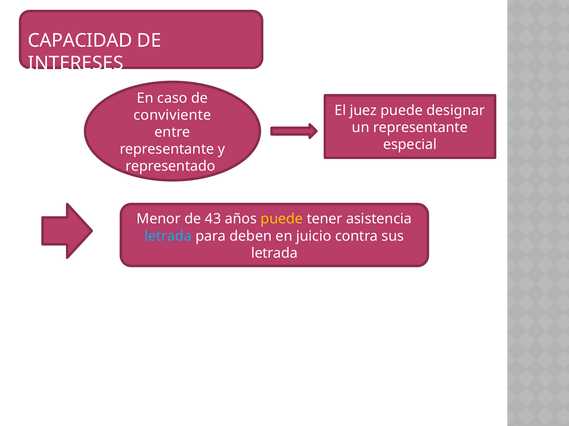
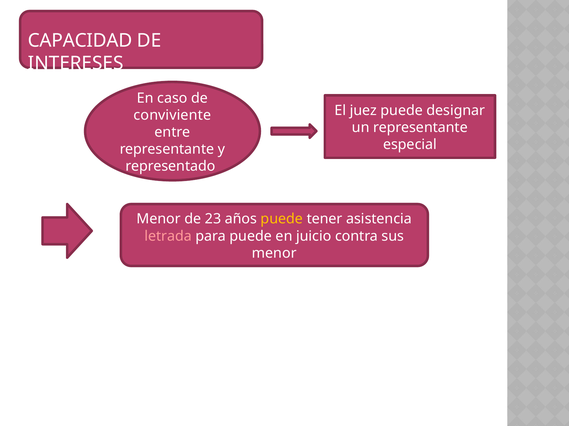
43: 43 -> 23
letrada at (168, 236) colour: light blue -> pink
para deben: deben -> puede
letrada at (274, 253): letrada -> menor
